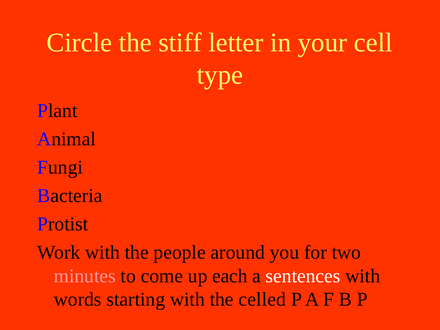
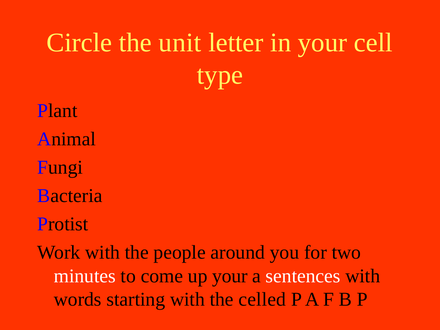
stiff: stiff -> unit
minutes colour: pink -> white
up each: each -> your
